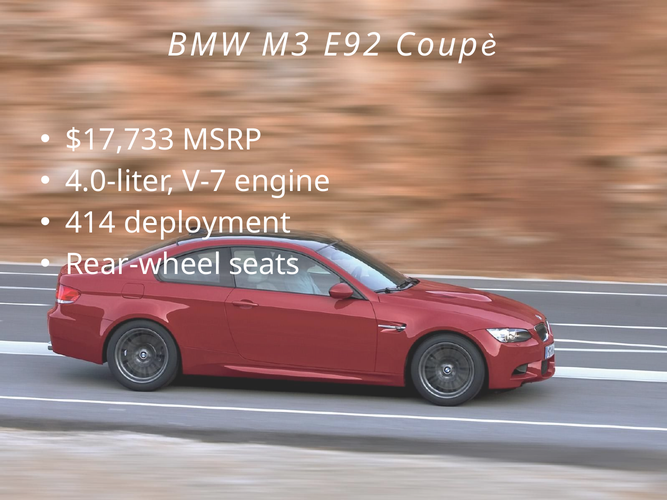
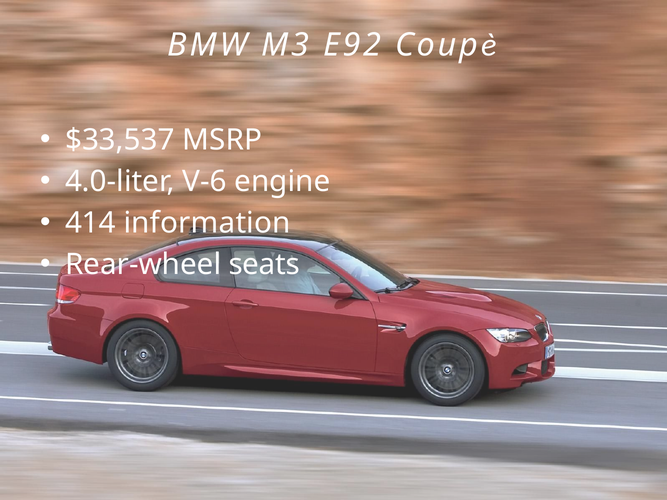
$17,733: $17,733 -> $33,537
V-7: V-7 -> V-6
deployment: deployment -> information
